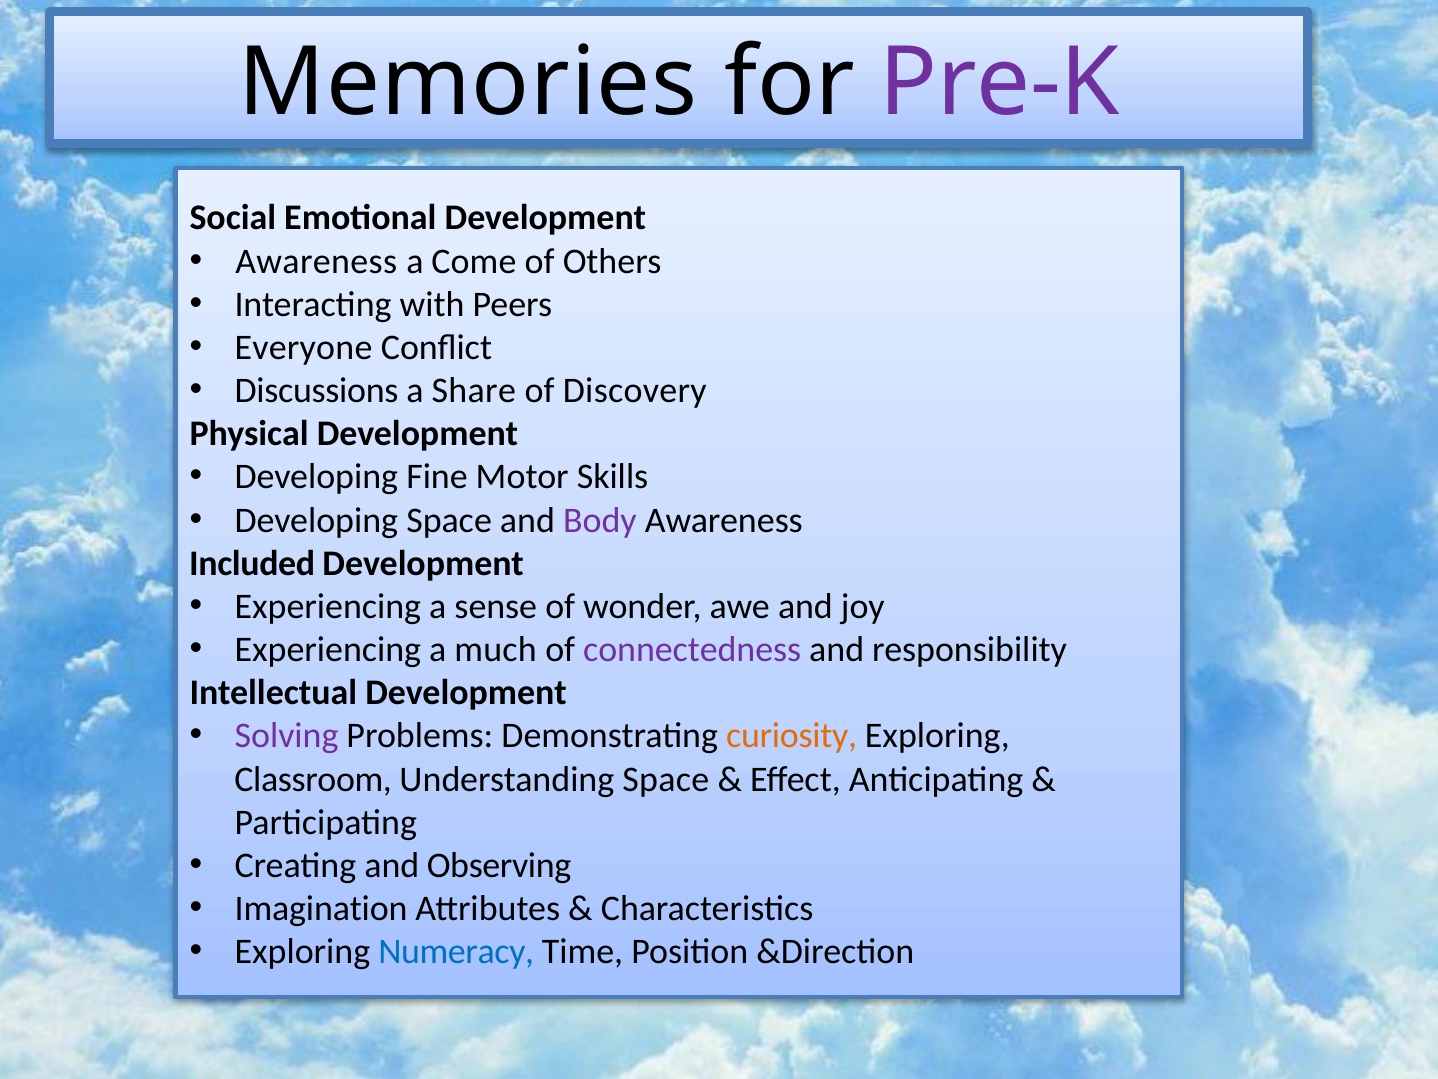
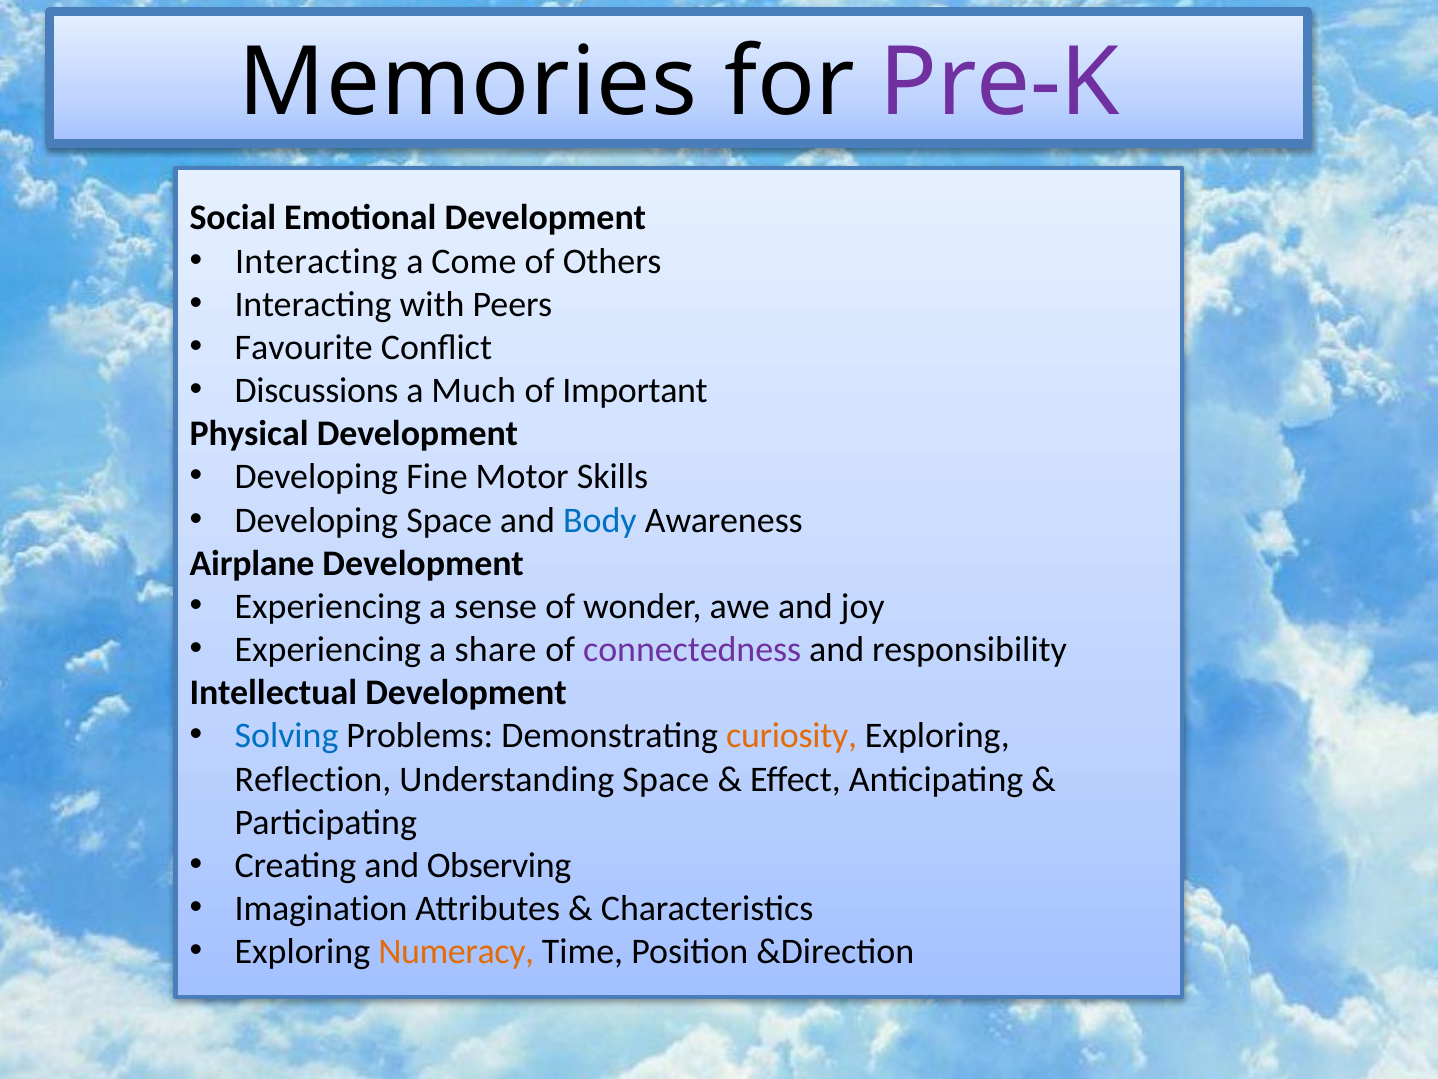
Awareness at (316, 261): Awareness -> Interacting
Everyone: Everyone -> Favourite
Share: Share -> Much
Discovery: Discovery -> Important
Body colour: purple -> blue
Included: Included -> Airplane
much: much -> share
Solving colour: purple -> blue
Classroom: Classroom -> Reflection
Numeracy colour: blue -> orange
